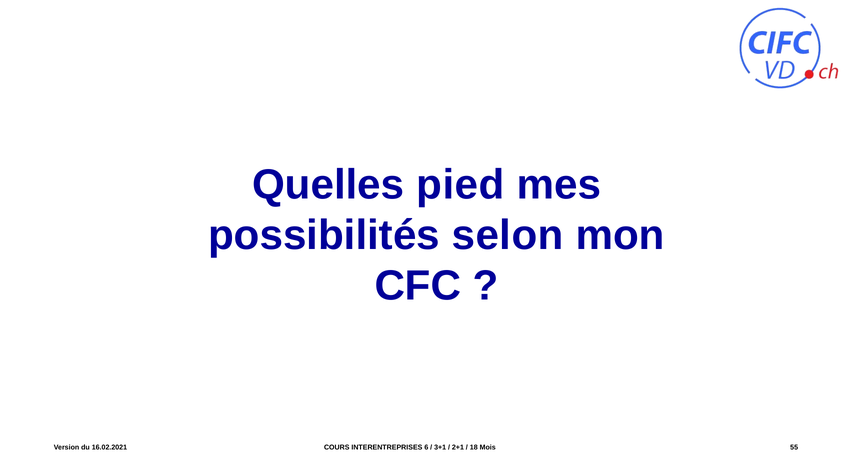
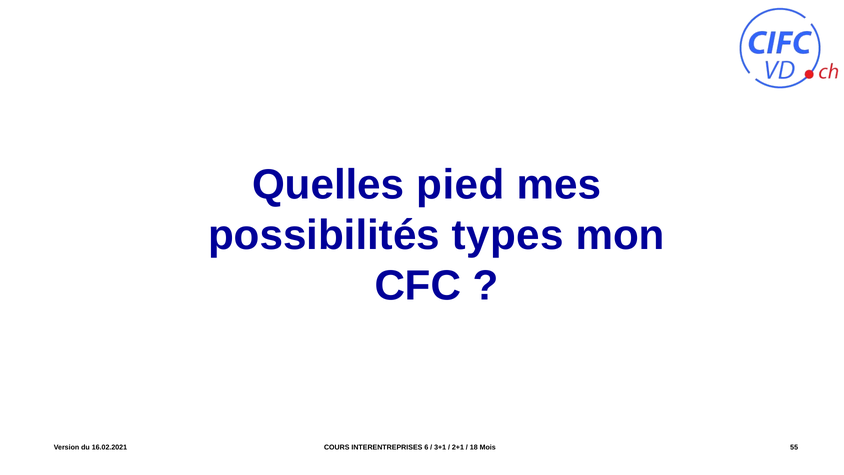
selon: selon -> types
